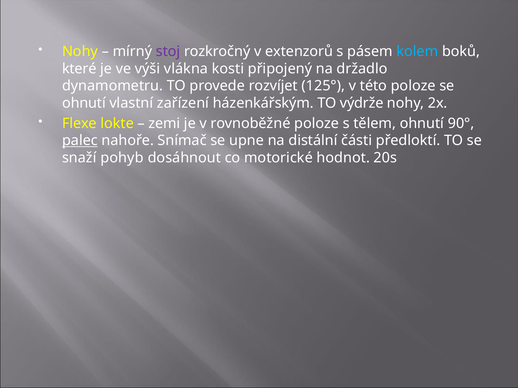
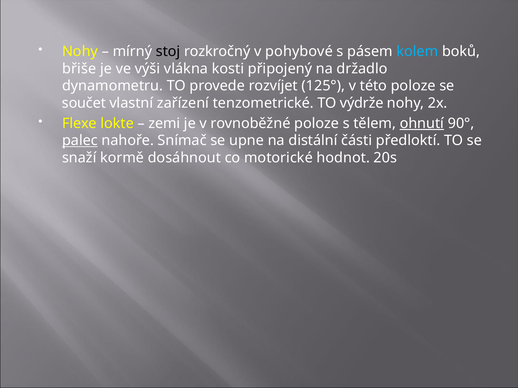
stoj colour: purple -> black
extenzorů: extenzorů -> pohybové
které: které -> břiše
ohnutí at (84, 103): ohnutí -> součet
házenkářským: házenkářským -> tenzometrické
ohnutí at (422, 123) underline: none -> present
pohyb: pohyb -> kormě
